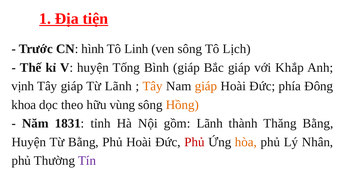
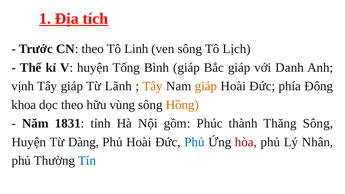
tiện: tiện -> tích
CN hình: hình -> theo
Khắp: Khắp -> Danh
gồm Lãnh: Lãnh -> Phúc
Thăng Bằng: Bằng -> Sông
Từ Bằng: Bằng -> Dàng
Phủ at (194, 142) colour: red -> blue
hòa colour: orange -> red
Tín colour: purple -> blue
